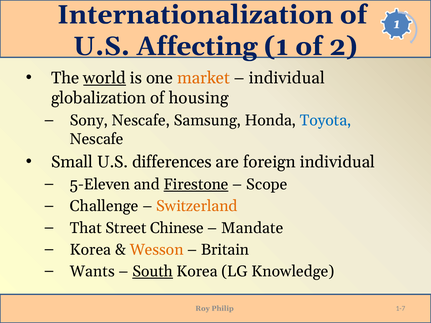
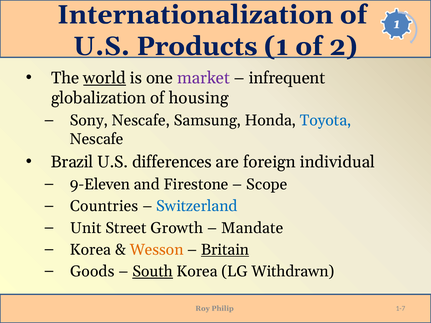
Affecting: Affecting -> Products
market colour: orange -> purple
individual at (287, 78): individual -> infrequent
Small: Small -> Brazil
5-Eleven: 5-Eleven -> 9-Eleven
Firestone underline: present -> none
Challenge: Challenge -> Countries
Switzerland colour: orange -> blue
That: That -> Unit
Chinese: Chinese -> Growth
Britain underline: none -> present
Wants: Wants -> Goods
Knowledge: Knowledge -> Withdrawn
